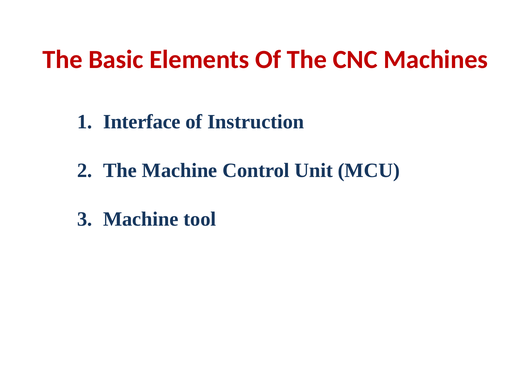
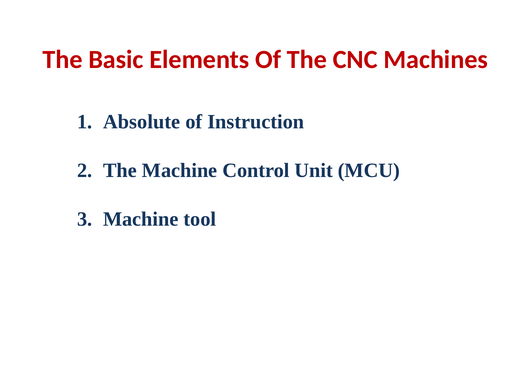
Interface: Interface -> Absolute
